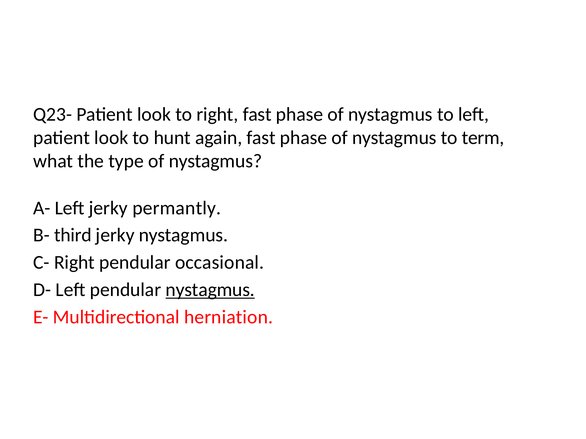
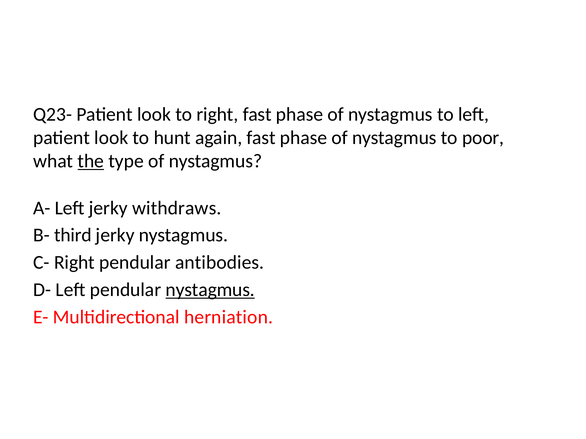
term: term -> poor
the underline: none -> present
permantly: permantly -> withdraws
occasional: occasional -> antibodies
